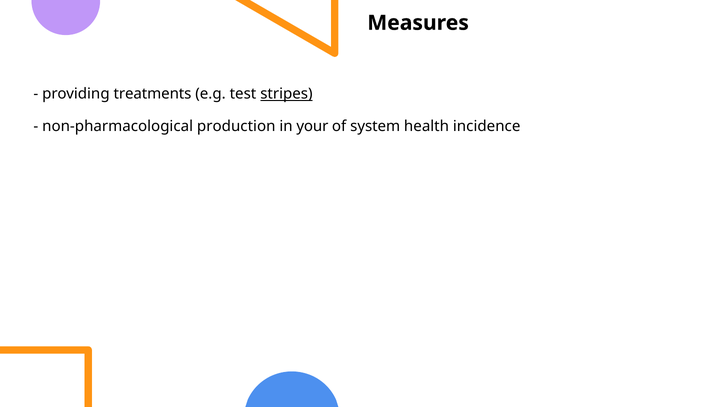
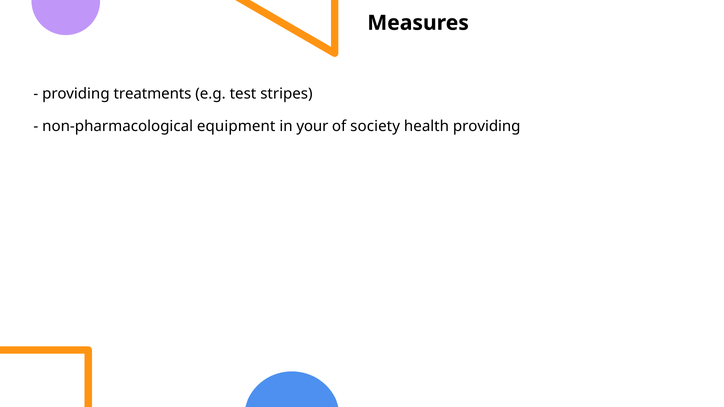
stripes underline: present -> none
production: production -> equipment
system: system -> society
health incidence: incidence -> providing
